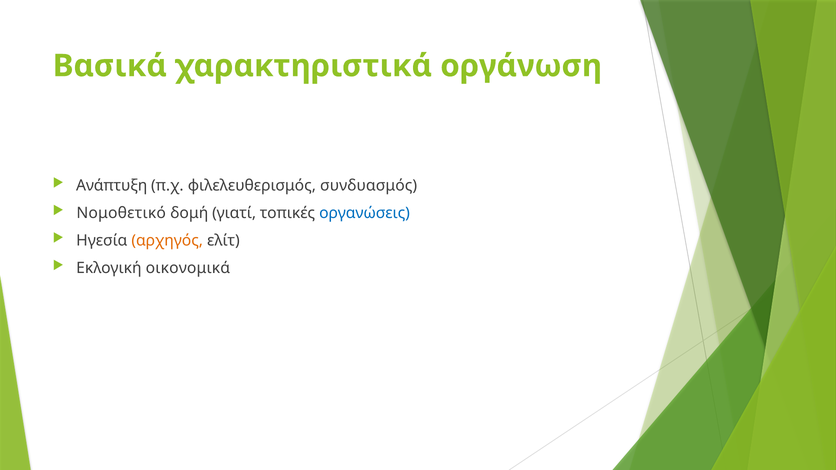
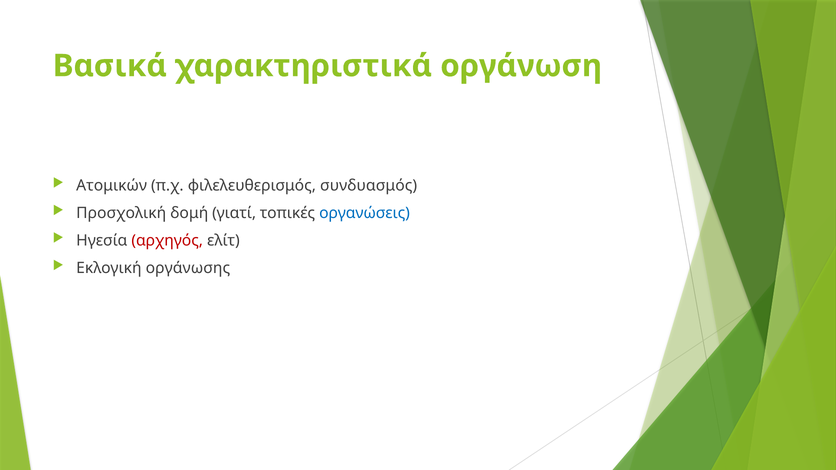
Ανάπτυξη: Ανάπτυξη -> Ατομικών
Νομοθετικό: Νομοθετικό -> Προσχολική
αρχηγός colour: orange -> red
οικονομικά: οικονομικά -> οργάνωσης
